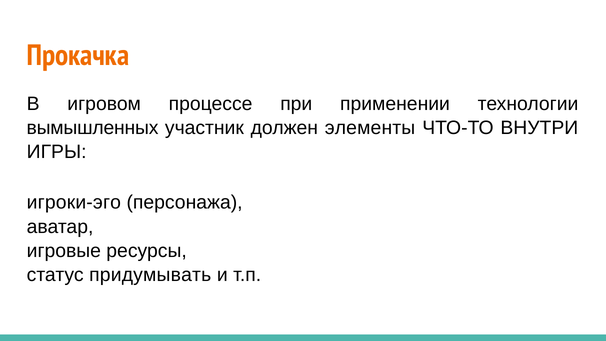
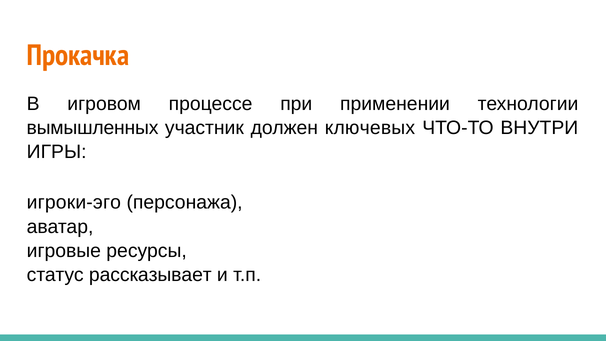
элементы: элементы -> ключевых
придумывать: придумывать -> рассказывает
